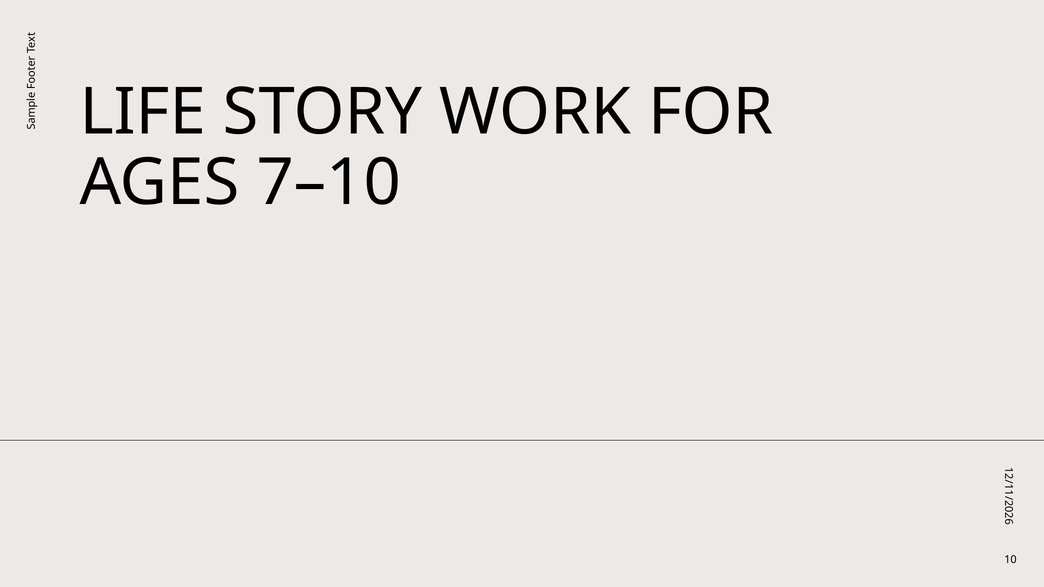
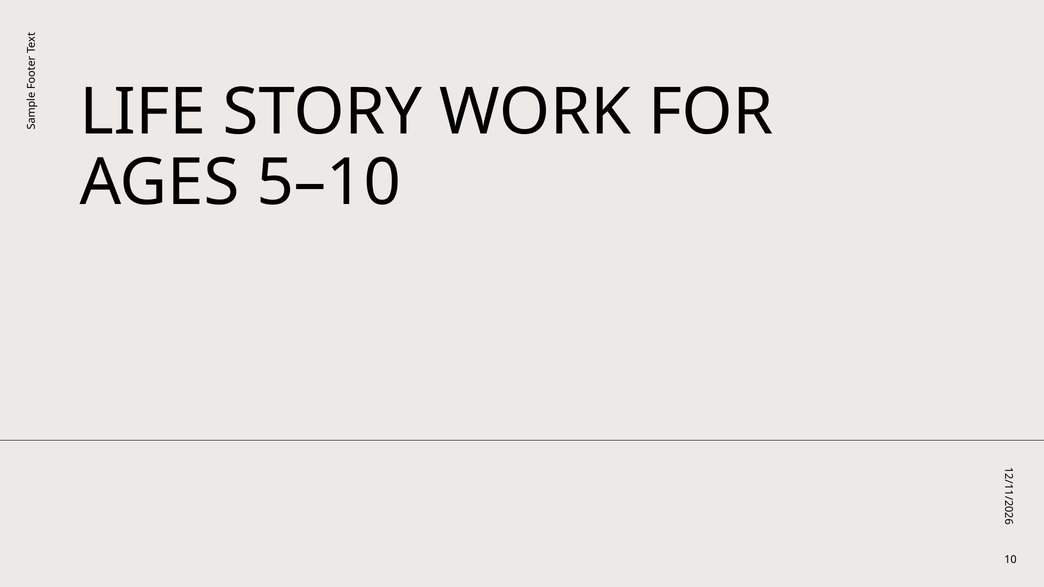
7–10: 7–10 -> 5–10
